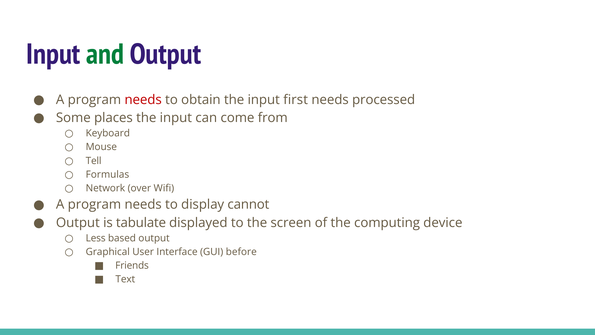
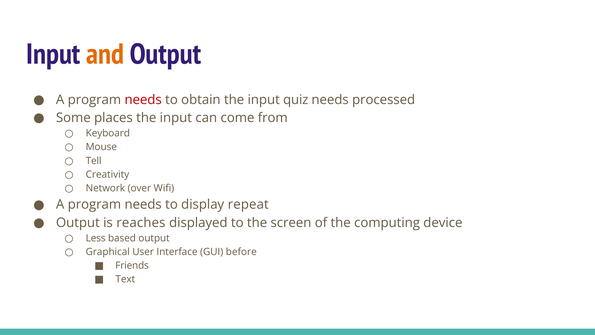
and colour: green -> orange
first: first -> quiz
Formulas: Formulas -> Creativity
cannot: cannot -> repeat
tabulate: tabulate -> reaches
